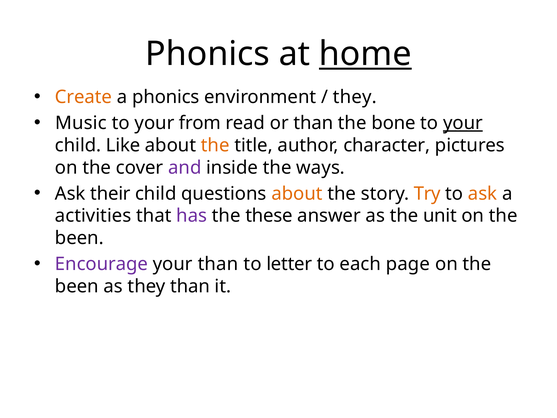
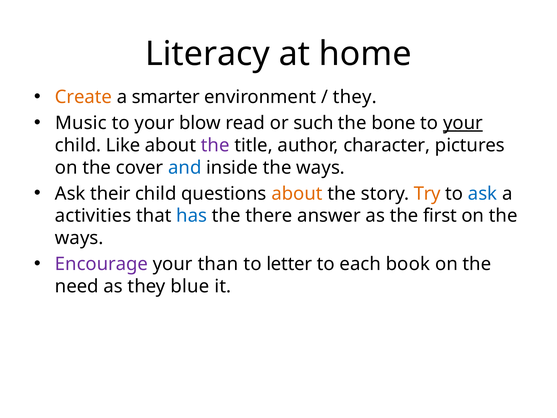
Phonics at (207, 54): Phonics -> Literacy
home underline: present -> none
a phonics: phonics -> smarter
from: from -> blow
or than: than -> such
the at (215, 145) colour: orange -> purple
and colour: purple -> blue
ask at (483, 193) colour: orange -> blue
has colour: purple -> blue
these: these -> there
unit: unit -> first
been at (79, 238): been -> ways
page: page -> book
been at (77, 286): been -> need
they than: than -> blue
